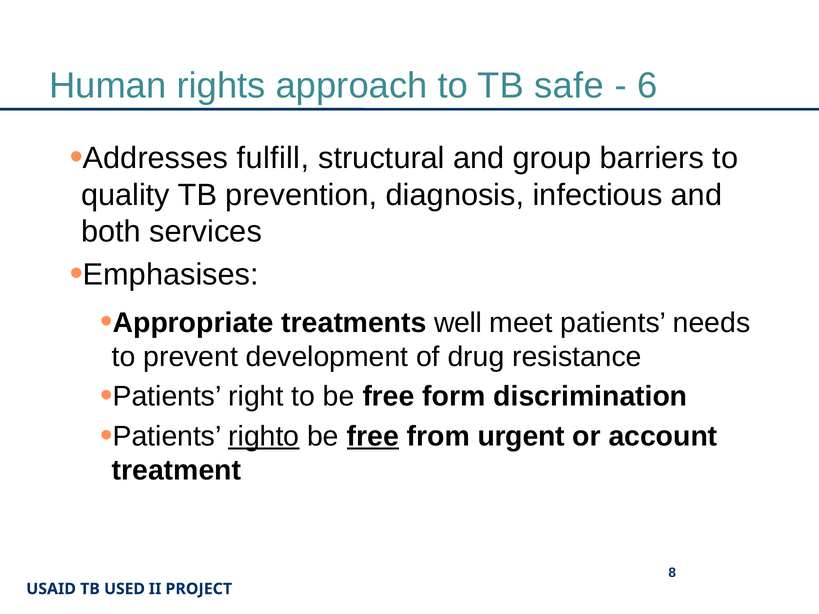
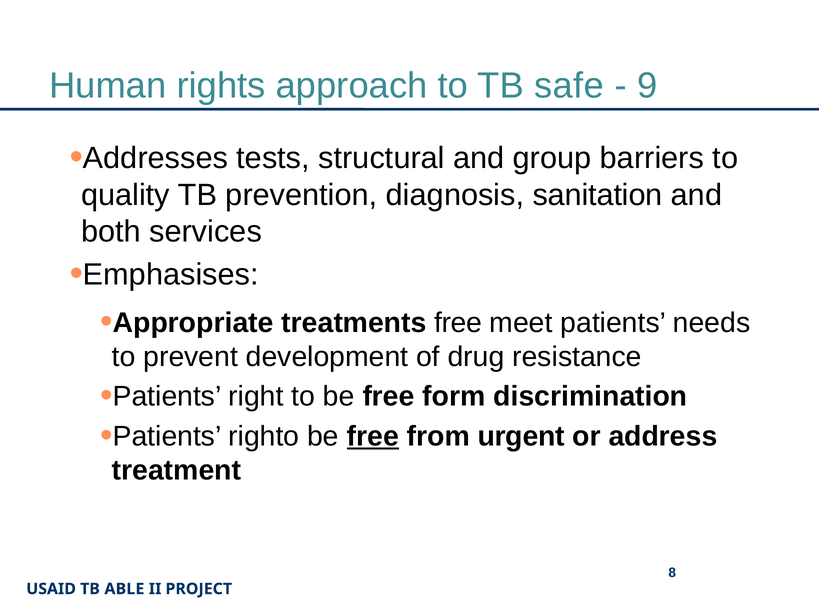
6: 6 -> 9
fulfill: fulfill -> tests
infectious: infectious -> sanitation
treatments well: well -> free
righto underline: present -> none
account: account -> address
USED: USED -> ABLE
